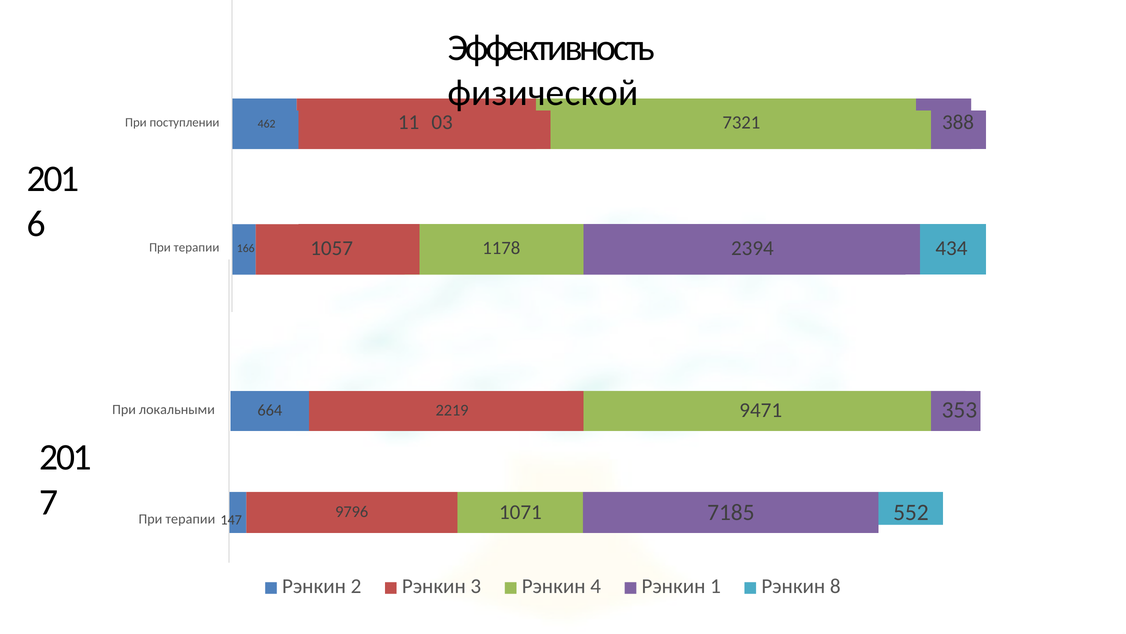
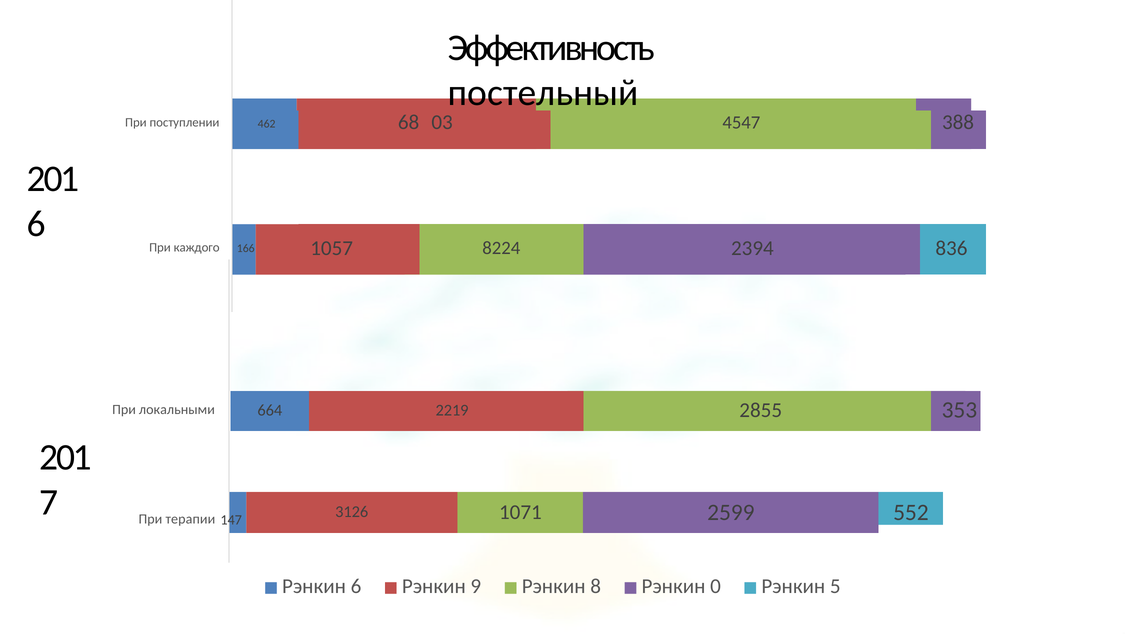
физической: физической -> постельный
11: 11 -> 68
7321: 7321 -> 4547
терапии at (197, 247): терапии -> каждого
1178: 1178 -> 8224
434: 434 -> 836
9471: 9471 -> 2855
9796: 9796 -> 3126
7185: 7185 -> 2599
Рэнкин 2: 2 -> 6
3: 3 -> 9
4: 4 -> 8
1: 1 -> 0
8: 8 -> 5
